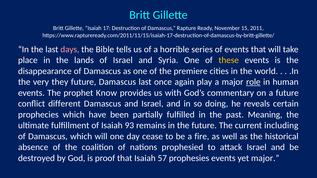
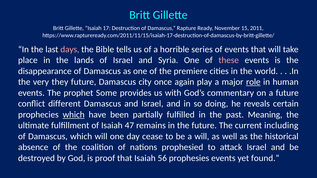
these colour: yellow -> pink
Damascus last: last -> city
Know: Know -> Some
which at (74, 115) underline: none -> present
93: 93 -> 47
a fire: fire -> will
57: 57 -> 56
yet major: major -> found
